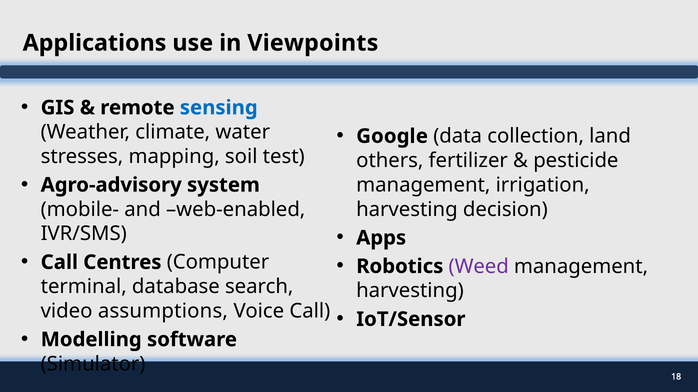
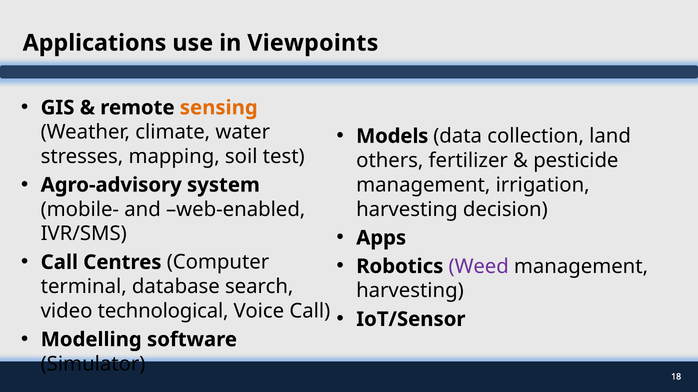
sensing colour: blue -> orange
Google: Google -> Models
assumptions: assumptions -> technological
